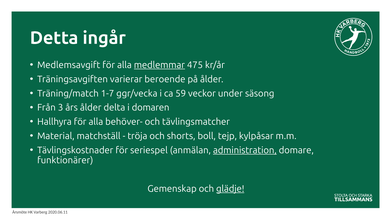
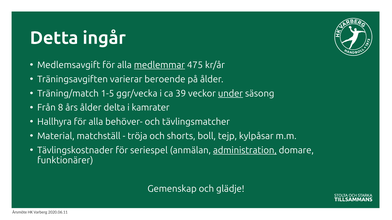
1-7: 1-7 -> 1-5
59: 59 -> 39
under underline: none -> present
3: 3 -> 8
domaren: domaren -> kamrater
glädje underline: present -> none
